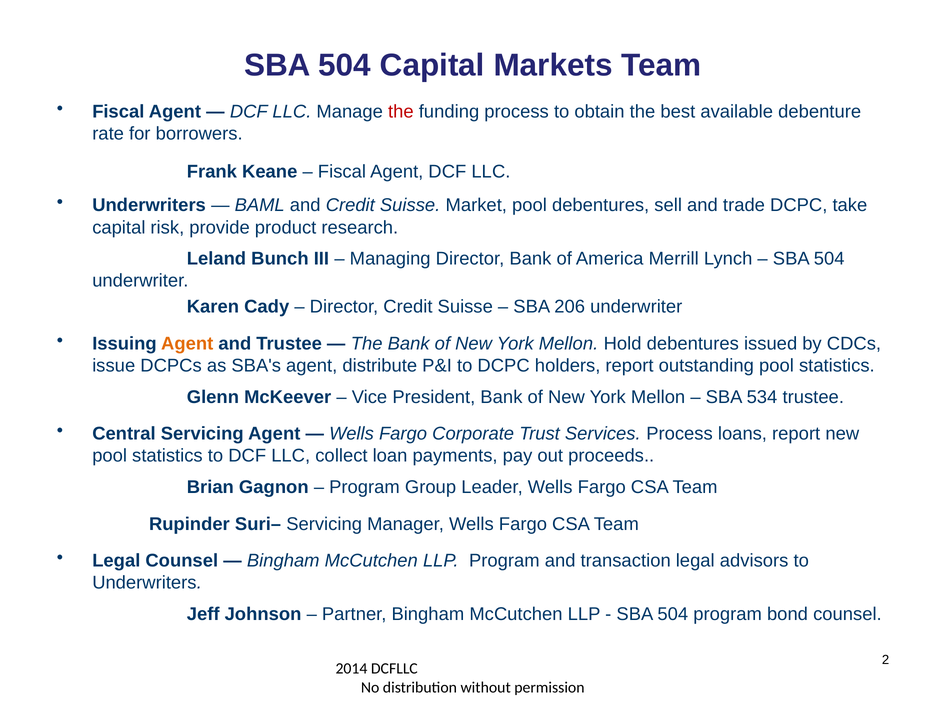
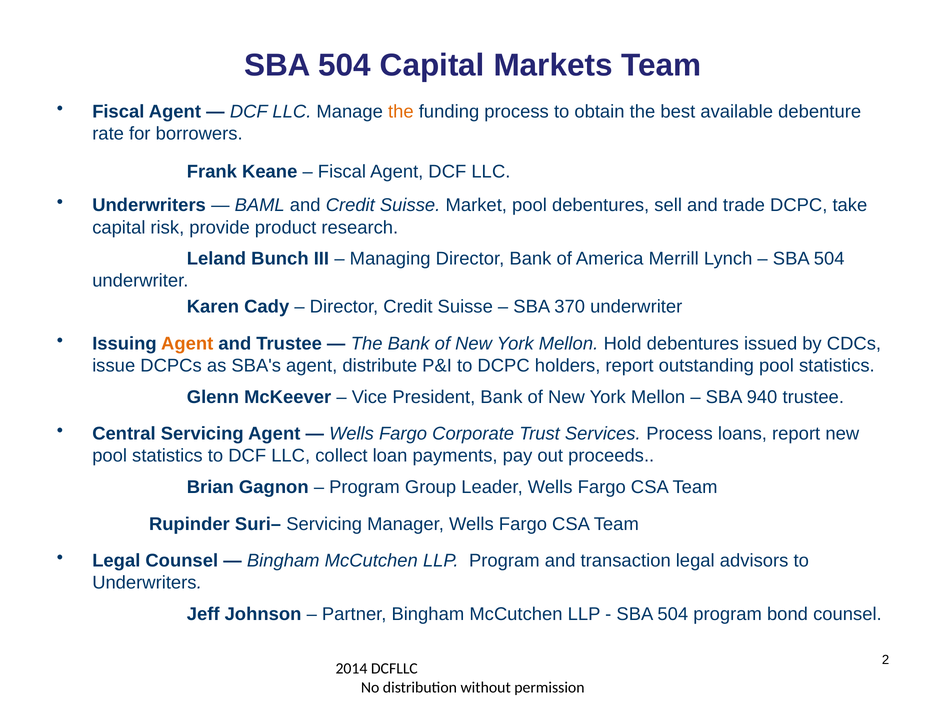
the at (401, 112) colour: red -> orange
206: 206 -> 370
534: 534 -> 940
